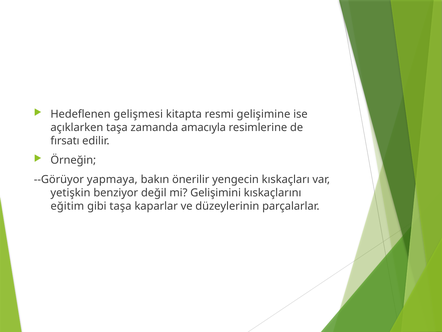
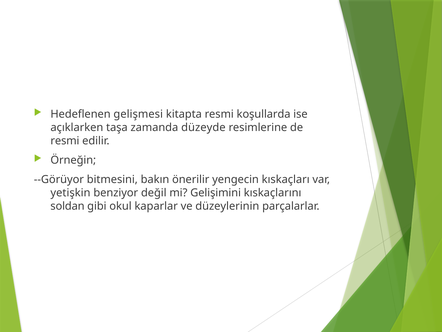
gelişimine: gelişimine -> koşullarda
amacıyla: amacıyla -> düzeyde
fırsatı at (65, 141): fırsatı -> resmi
yapmaya: yapmaya -> bitmesini
eğitim: eğitim -> soldan
gibi taşa: taşa -> okul
